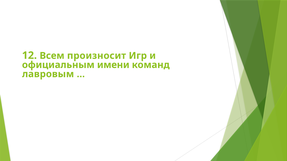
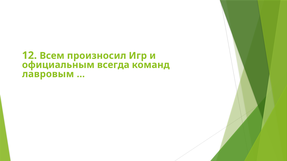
произносит: произносит -> произносил
имени: имени -> всегда
